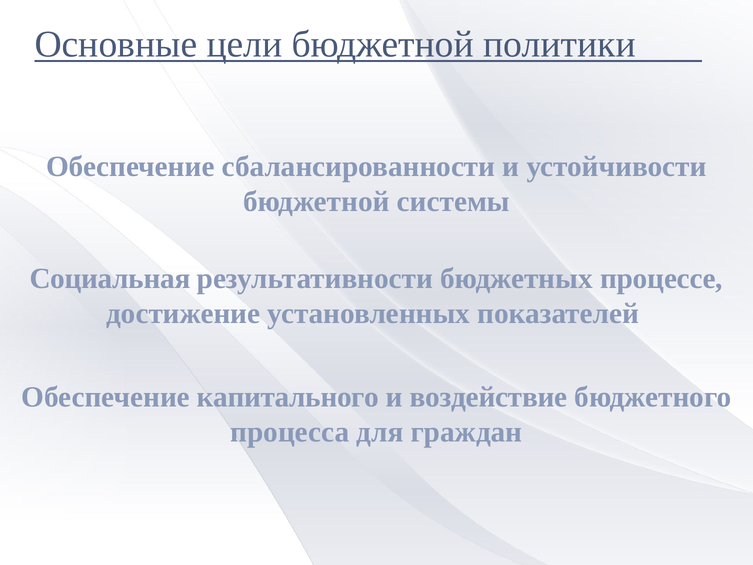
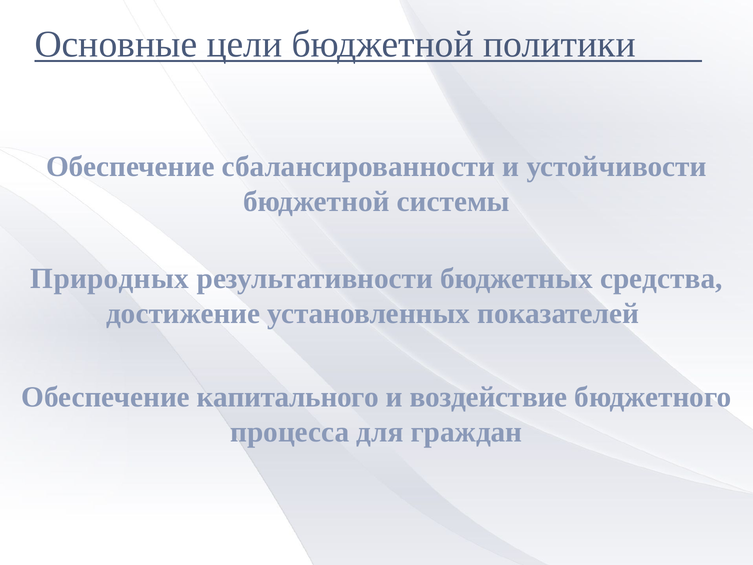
Социальная: Социальная -> Природных
процессе: процессе -> средства
